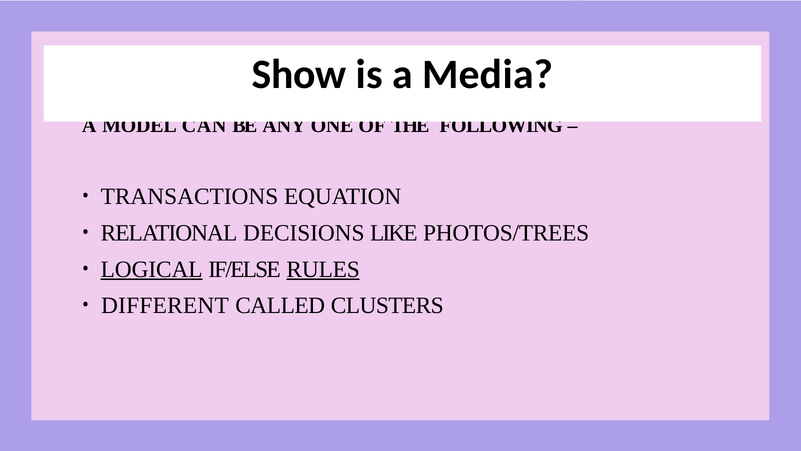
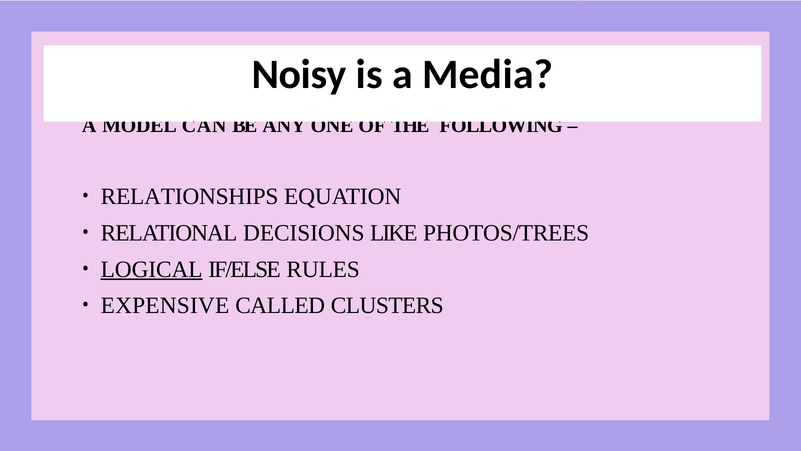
Show: Show -> Noisy
TRANSACTIONS: TRANSACTIONS -> RELATIONSHIPS
RULES underline: present -> none
DIFFERENT: DIFFERENT -> EXPENSIVE
